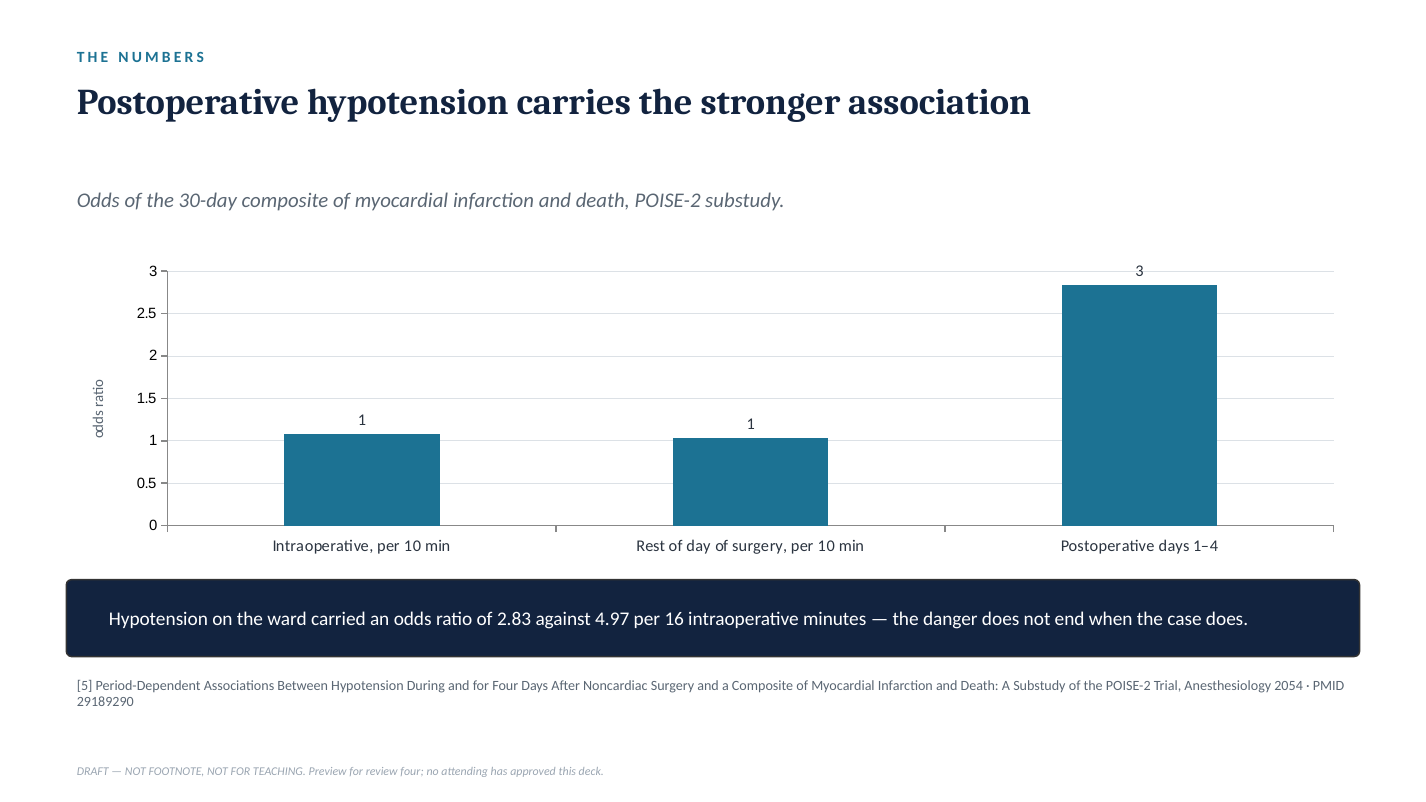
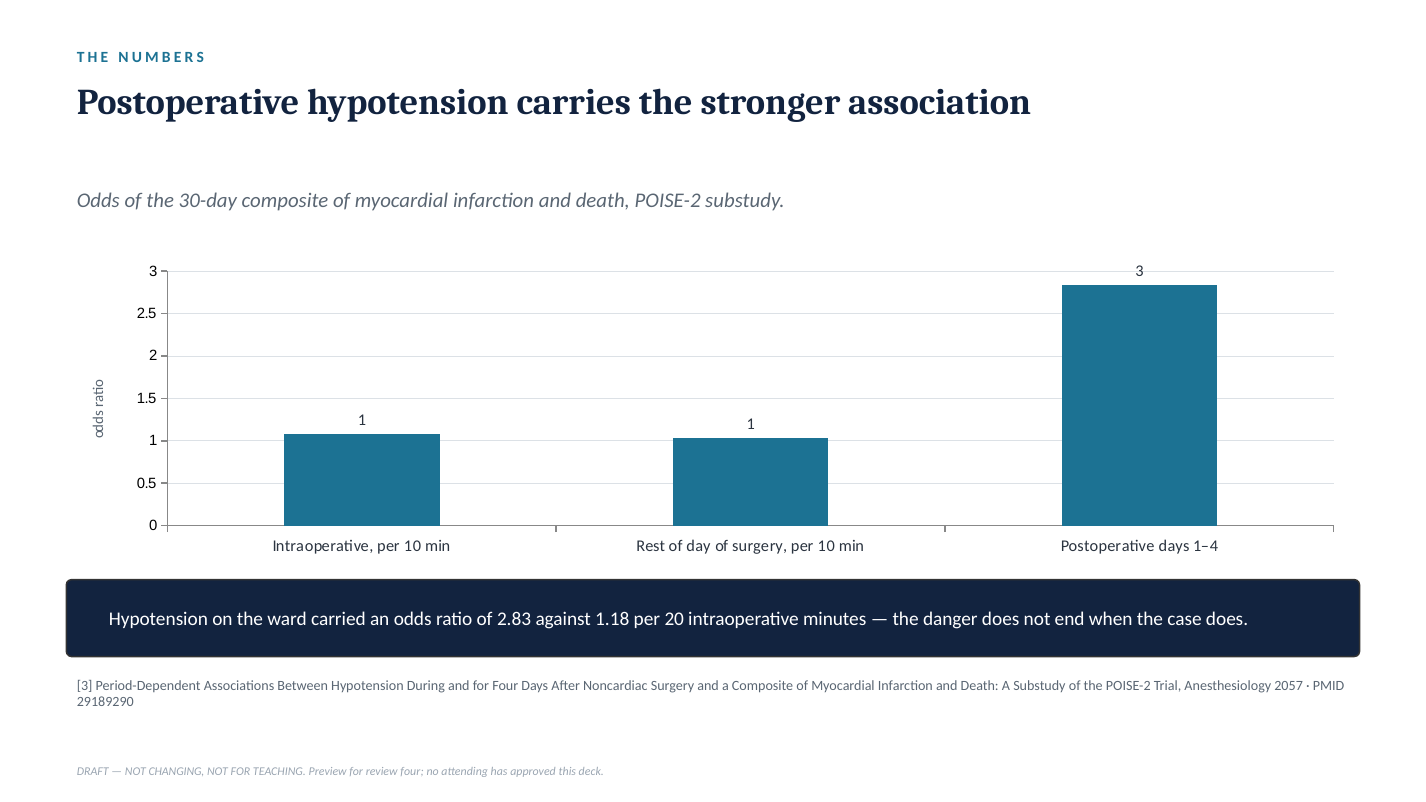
4.97: 4.97 -> 1.18
16: 16 -> 20
5 at (85, 686): 5 -> 3
2054: 2054 -> 2057
FOOTNOTE: FOOTNOTE -> CHANGING
